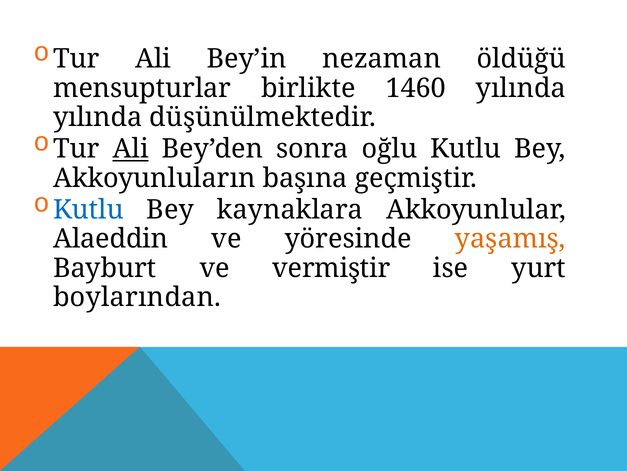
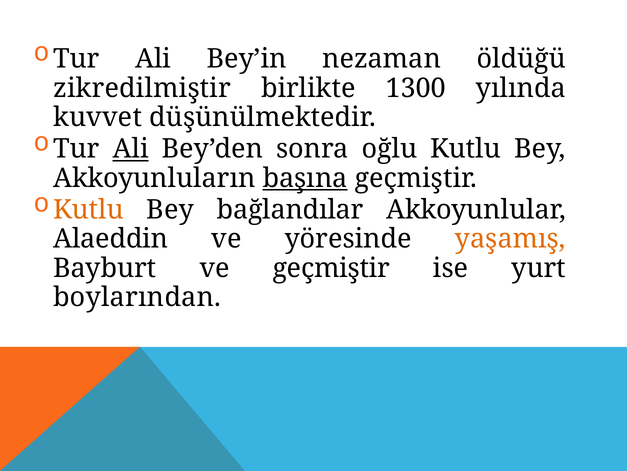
mensupturlar: mensupturlar -> zikredilmiştir
1460: 1460 -> 1300
yılında at (98, 117): yılında -> kuvvet
başına underline: none -> present
Kutlu at (88, 209) colour: blue -> orange
kaynaklara: kaynaklara -> bağlandılar
ve vermiştir: vermiştir -> geçmiştir
